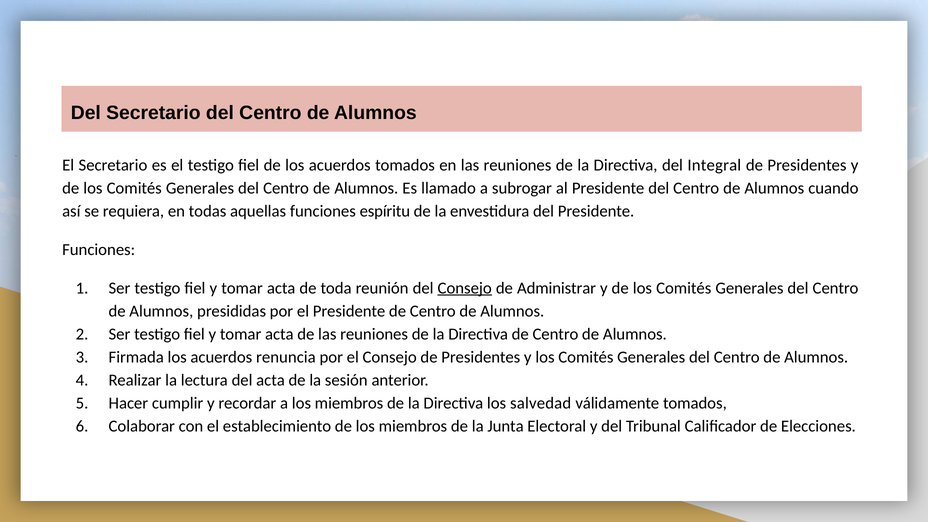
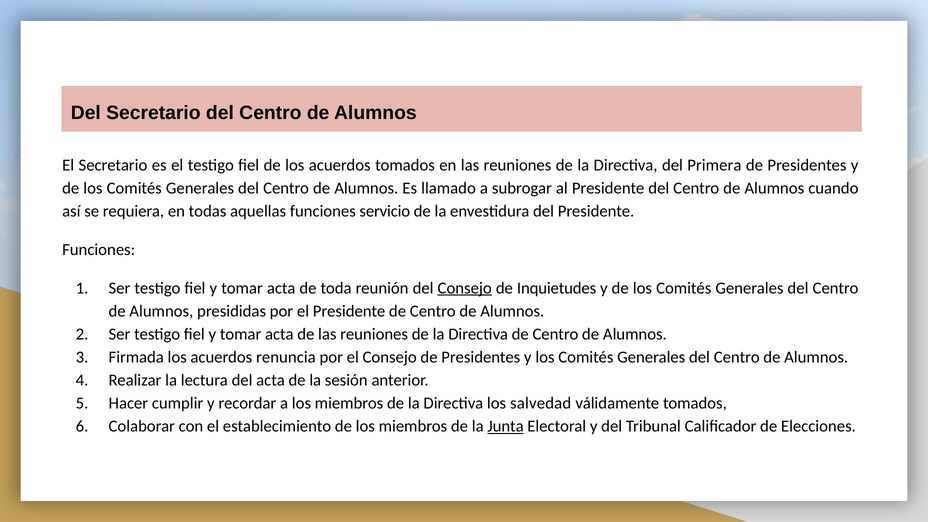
Integral: Integral -> Primera
espíritu: espíritu -> servicio
Administrar: Administrar -> Inquietudes
Junta underline: none -> present
